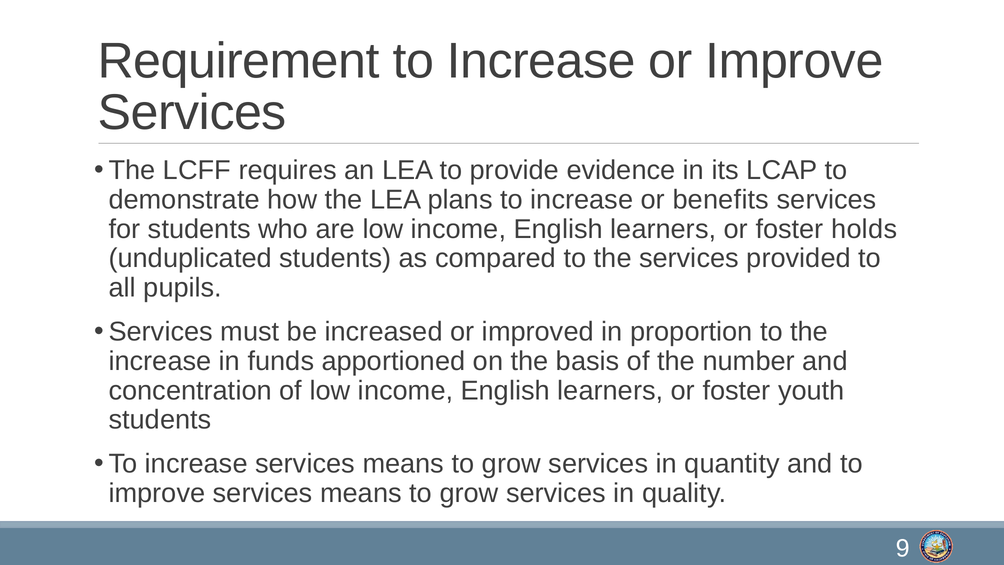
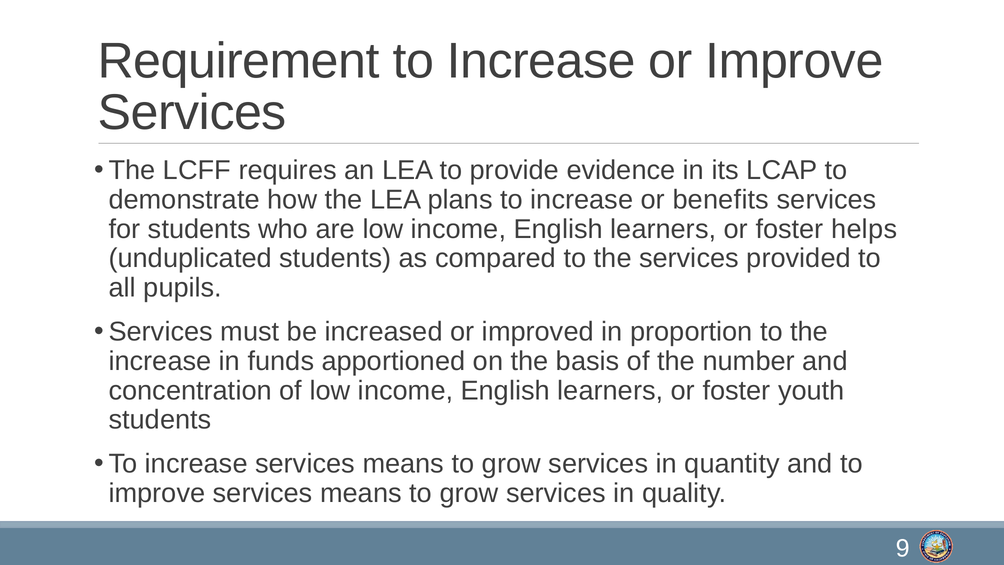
holds: holds -> helps
